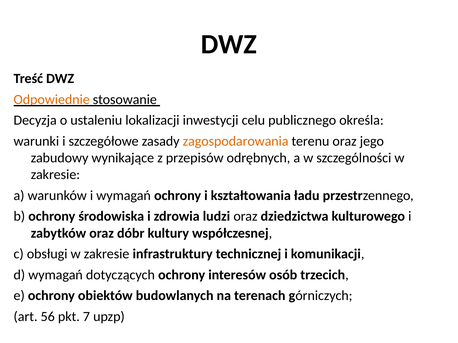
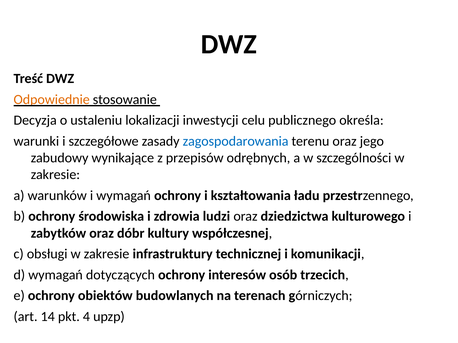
zagospodarowania colour: orange -> blue
56: 56 -> 14
7: 7 -> 4
